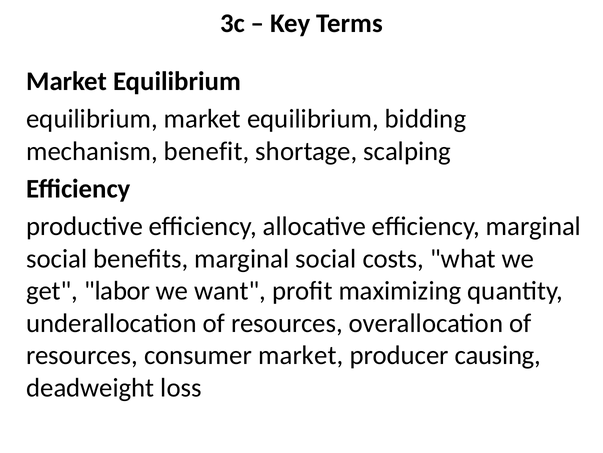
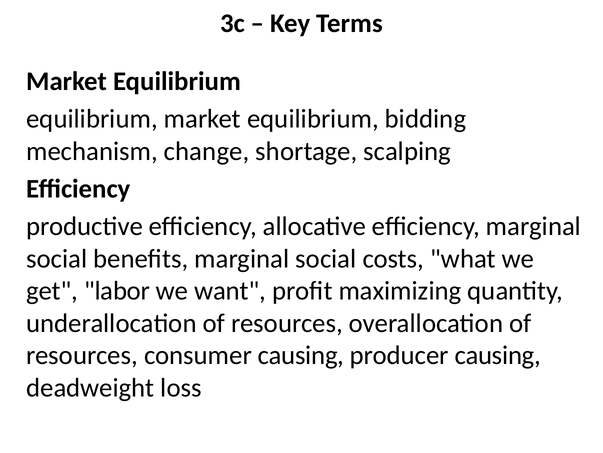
benefit: benefit -> change
consumer market: market -> causing
